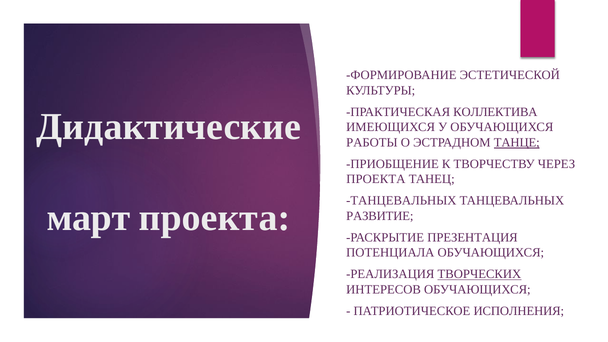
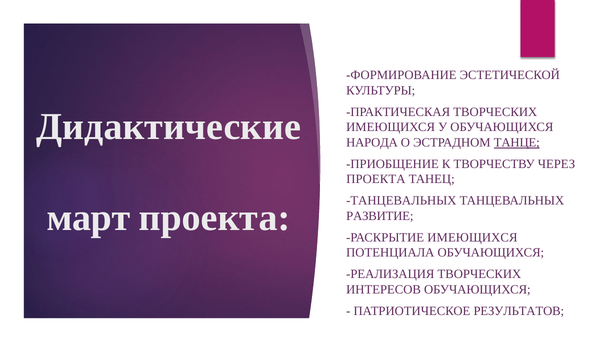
ПРАКТИЧЕСКАЯ КОЛЛЕКТИВА: КОЛЛЕКТИВА -> ТВОРЧЕСКИХ
РАБОТЫ: РАБОТЫ -> НАРОДА
РАСКРЫТИЕ ПРЕЗЕНТАЦИЯ: ПРЕЗЕНТАЦИЯ -> ИМЕЮЩИХСЯ
ТВОРЧЕСКИХ at (479, 274) underline: present -> none
ИСПОЛНЕНИЯ: ИСПОЛНЕНИЯ -> РЕЗУЛЬТАТОВ
